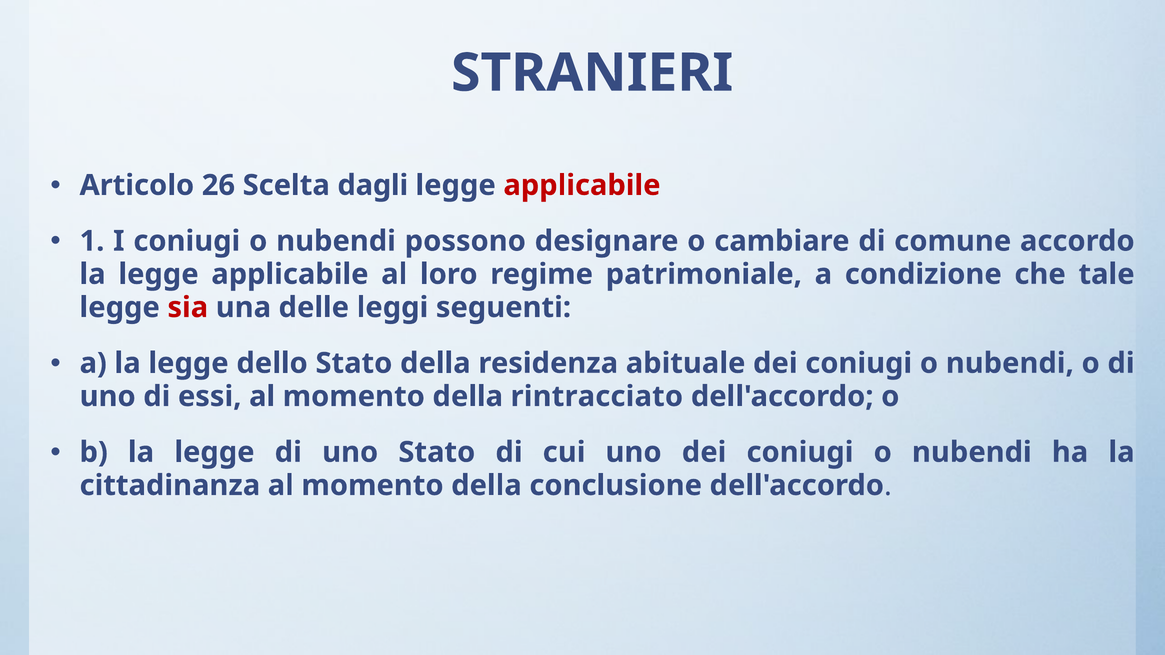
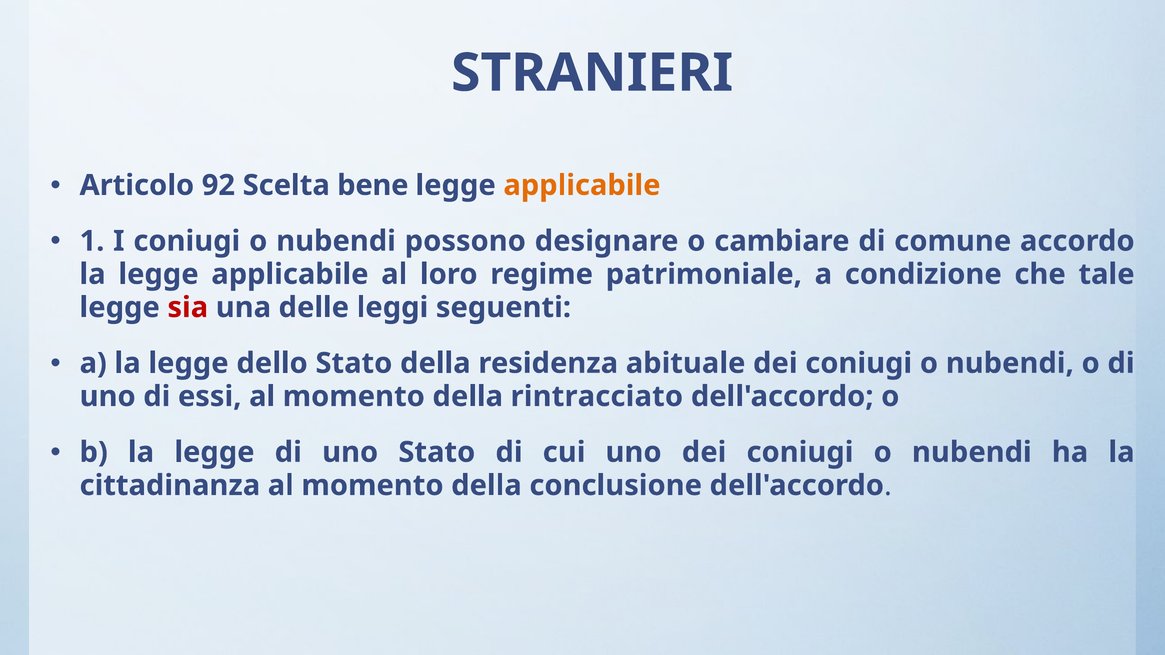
26: 26 -> 92
dagli: dagli -> bene
applicabile at (582, 185) colour: red -> orange
